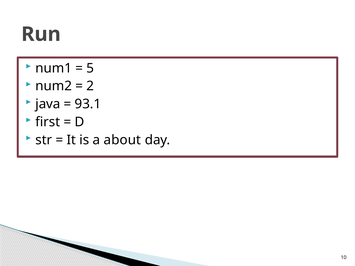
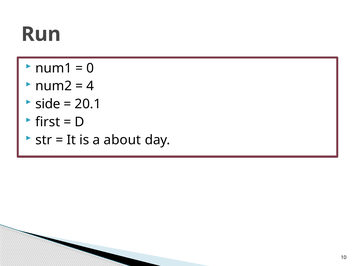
5: 5 -> 0
2: 2 -> 4
java: java -> side
93.1: 93.1 -> 20.1
